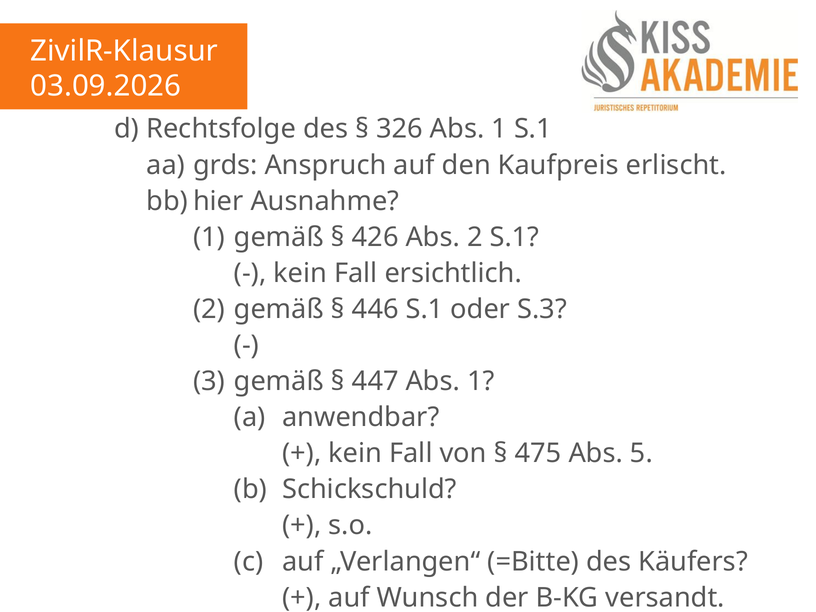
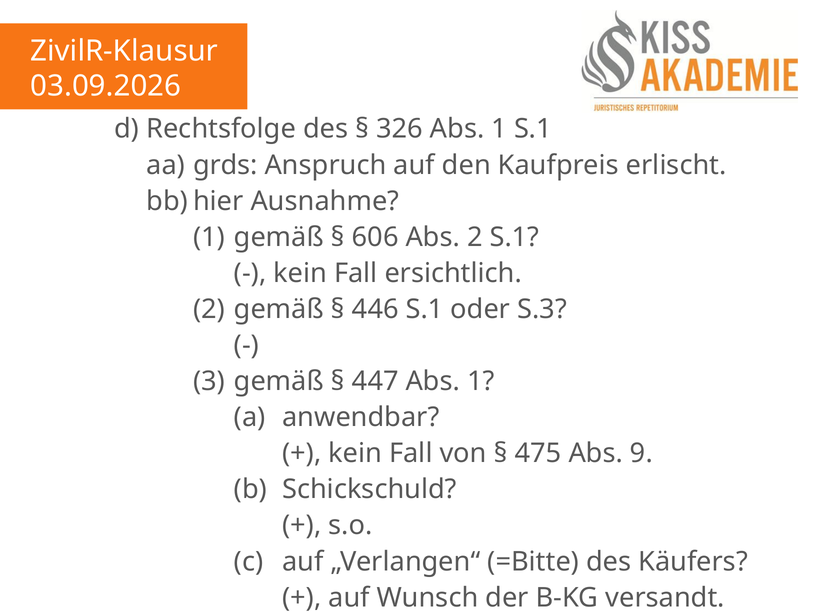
426: 426 -> 606
5: 5 -> 9
